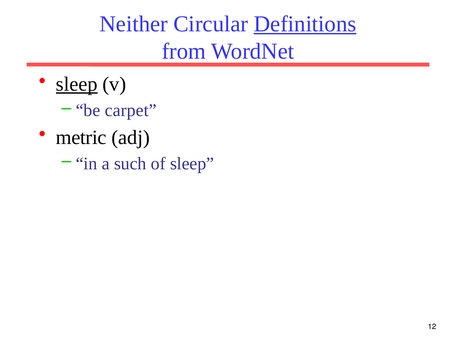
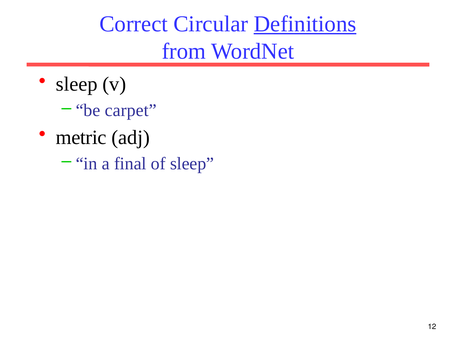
Neither: Neither -> Correct
sleep at (77, 84) underline: present -> none
such: such -> final
